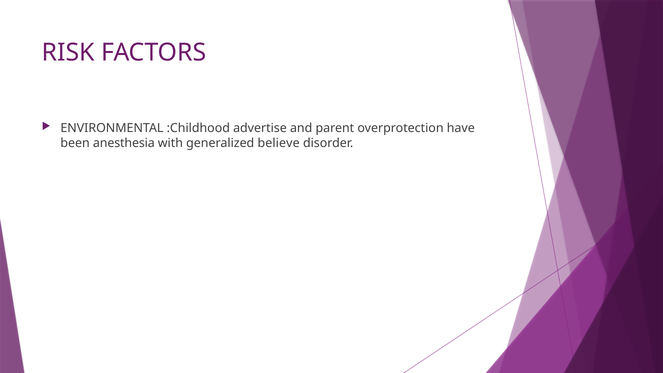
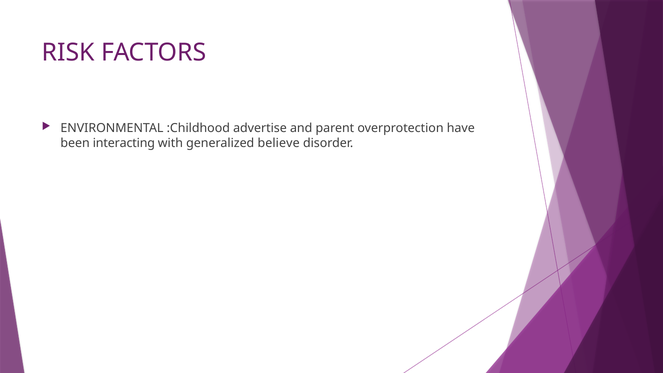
anesthesia: anesthesia -> interacting
